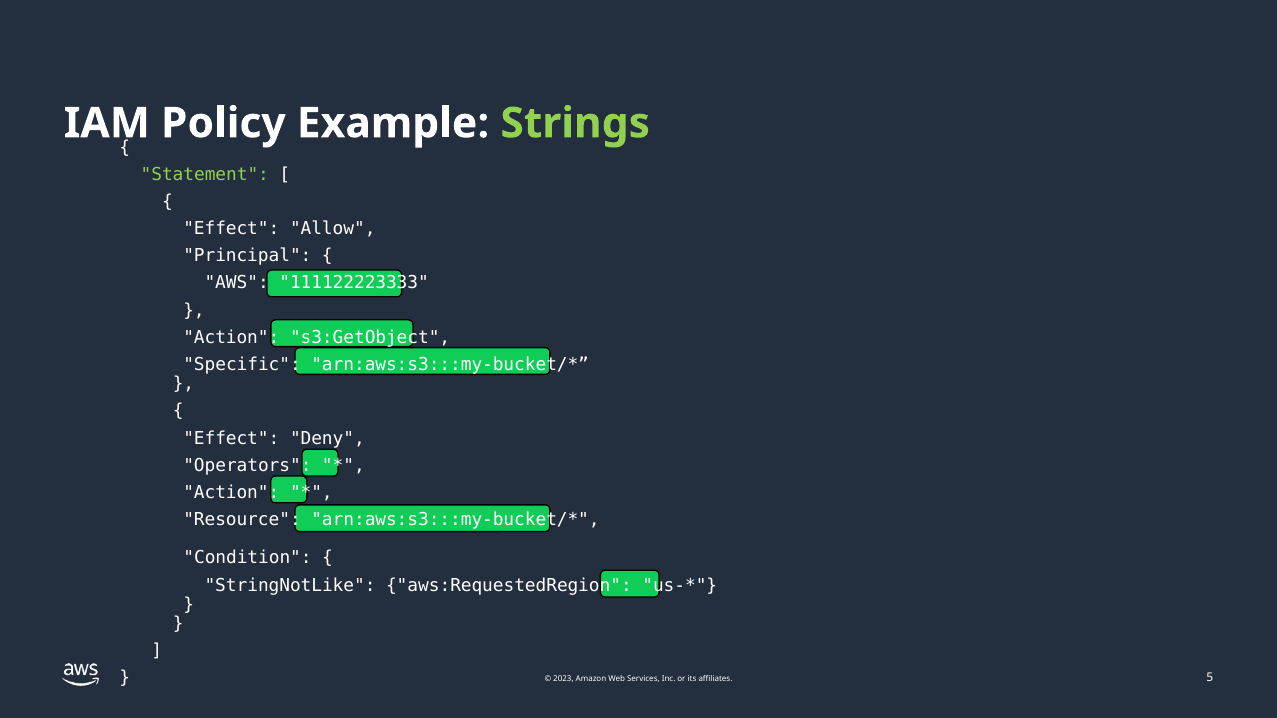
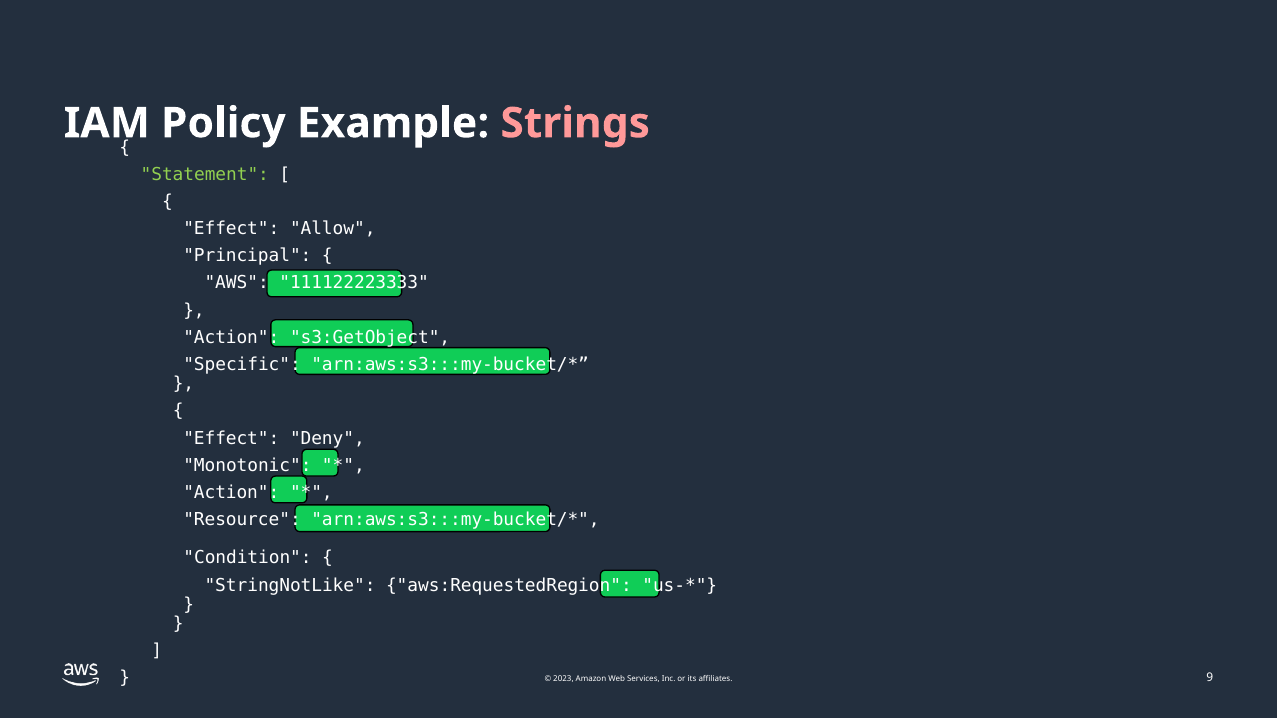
Strings colour: light green -> pink
Operators: Operators -> Monotonic
5: 5 -> 9
